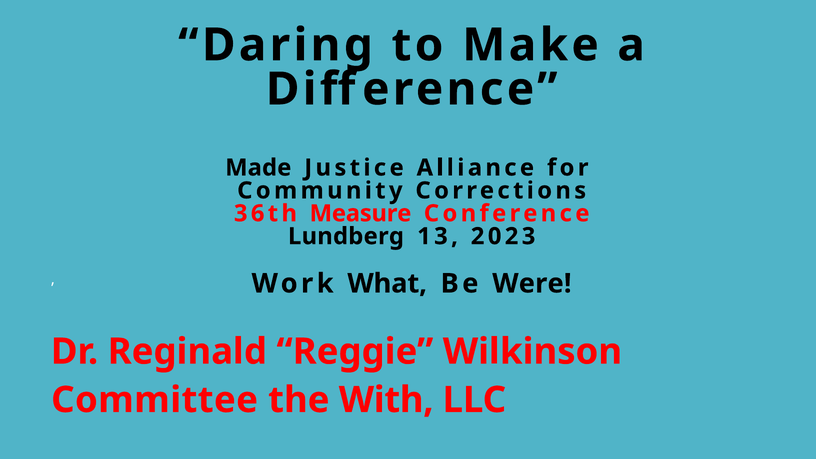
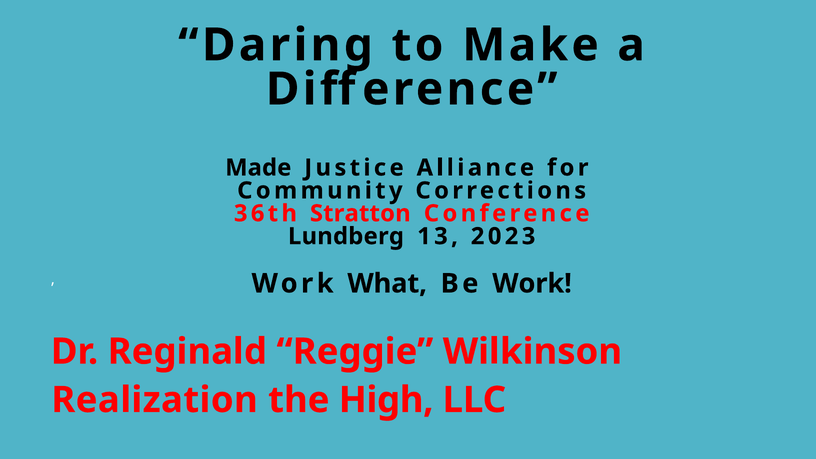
Measure: Measure -> Stratton
Be Were: Were -> Work
Committee: Committee -> Realization
With: With -> High
